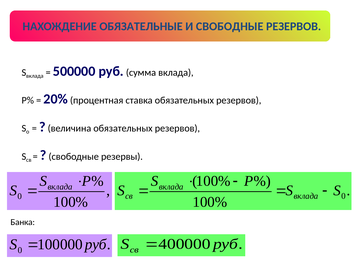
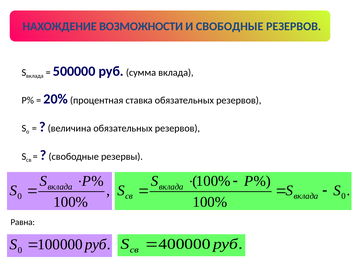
ОБЯЗАТЕЛЬНЫЕ: ОБЯЗАТЕЛЬНЫЕ -> ВОЗМОЖНОСТИ
Банка: Банка -> Равна
